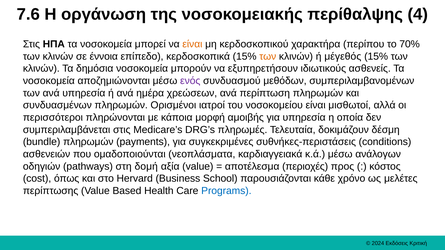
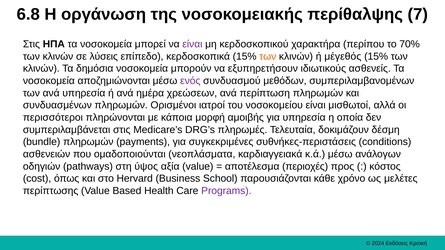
7.6: 7.6 -> 6.8
4: 4 -> 7
είναι at (192, 44) colour: orange -> purple
έννοια: έννοια -> λύσεις
δομή: δομή -> ύψος
Programs colour: blue -> purple
